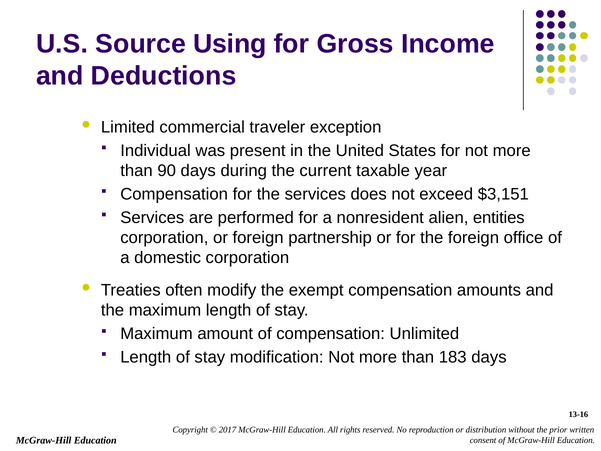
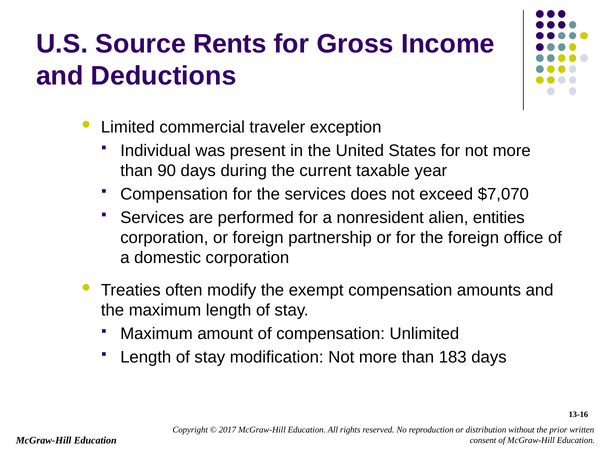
Using: Using -> Rents
$3,151: $3,151 -> $7,070
